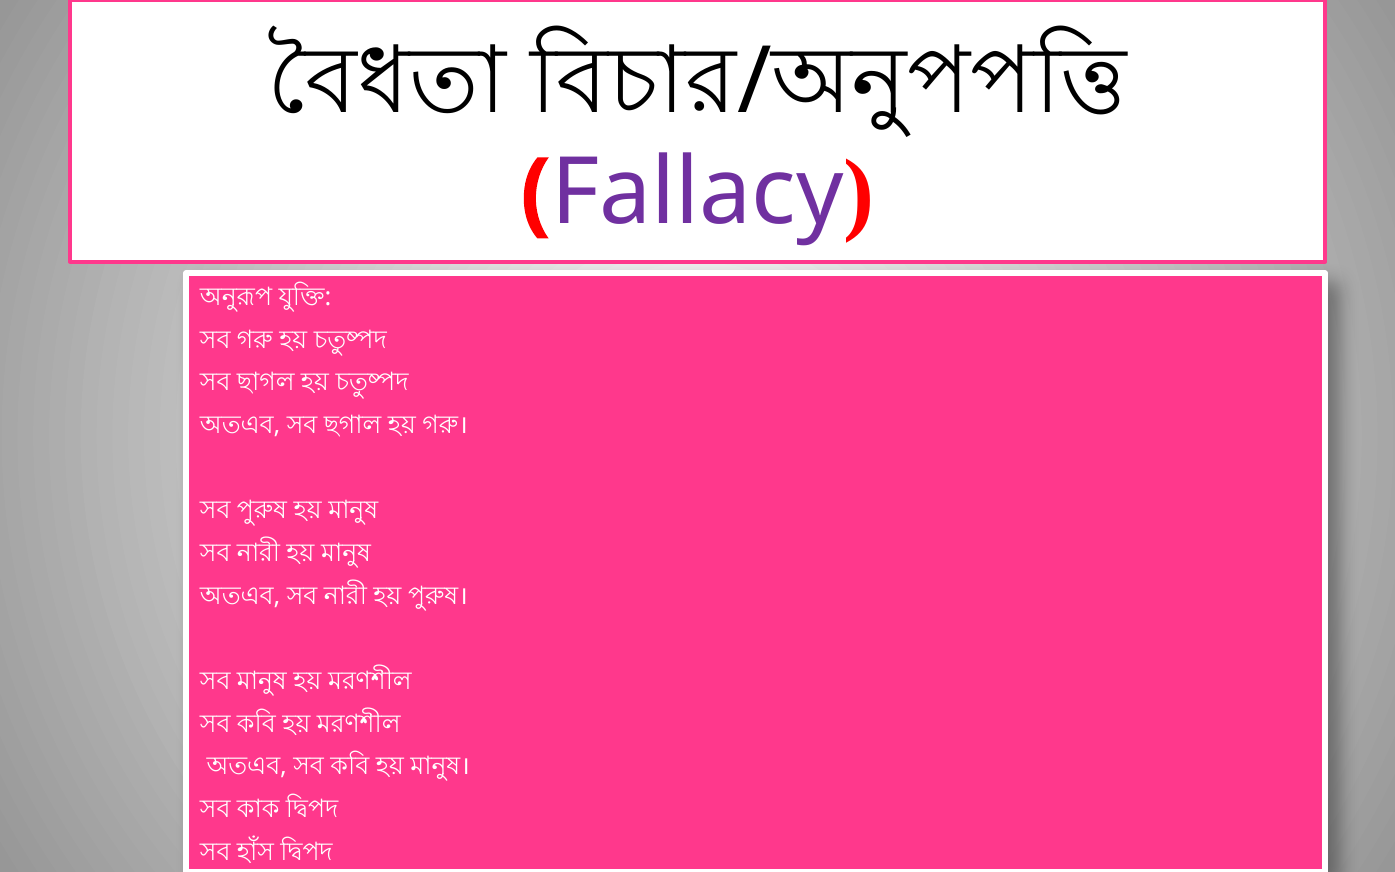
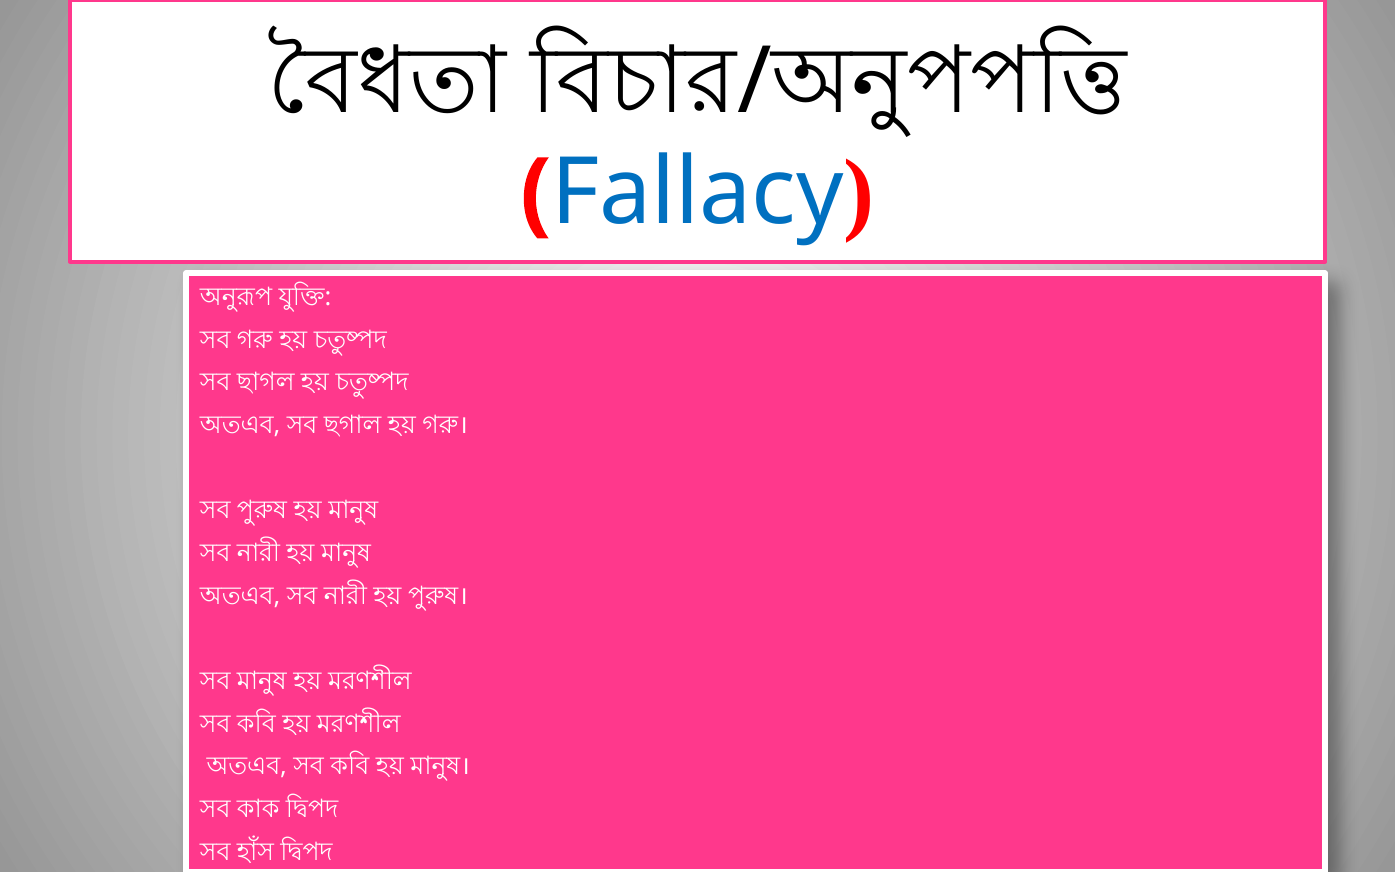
Fallacy colour: purple -> blue
